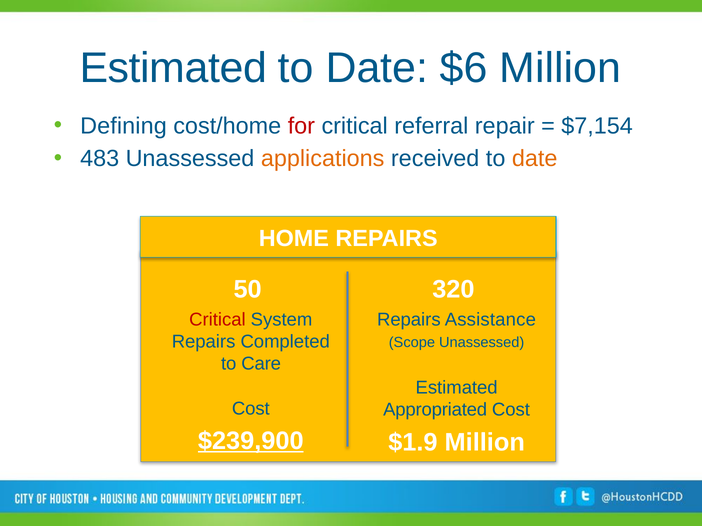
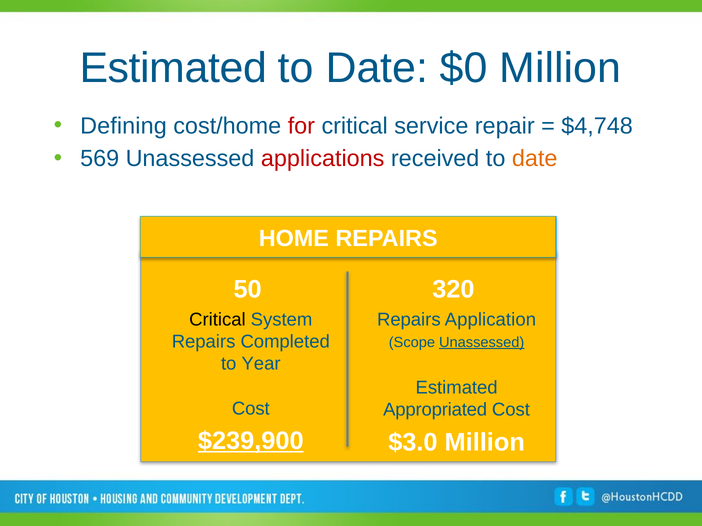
$6: $6 -> $0
referral: referral -> service
$7,154: $7,154 -> $4,748
483: 483 -> 569
applications colour: orange -> red
Critical at (217, 320) colour: red -> black
Assistance: Assistance -> Application
Unassessed at (482, 343) underline: none -> present
Care: Care -> Year
$1.9: $1.9 -> $3.0
